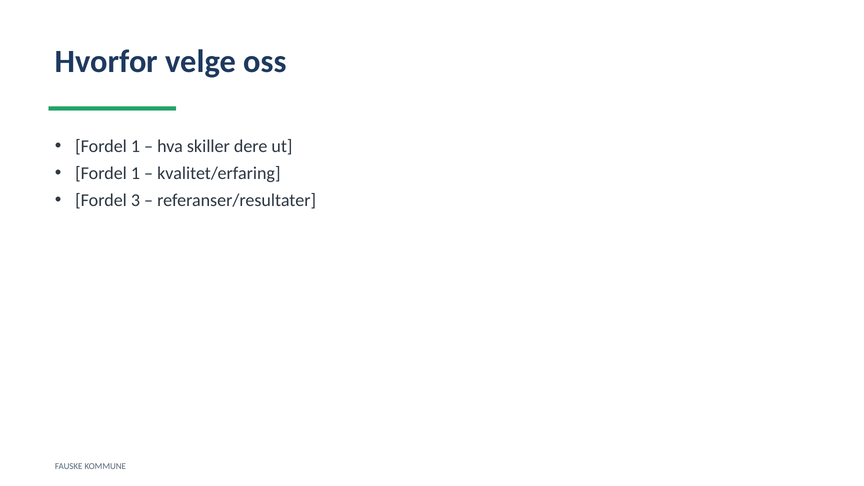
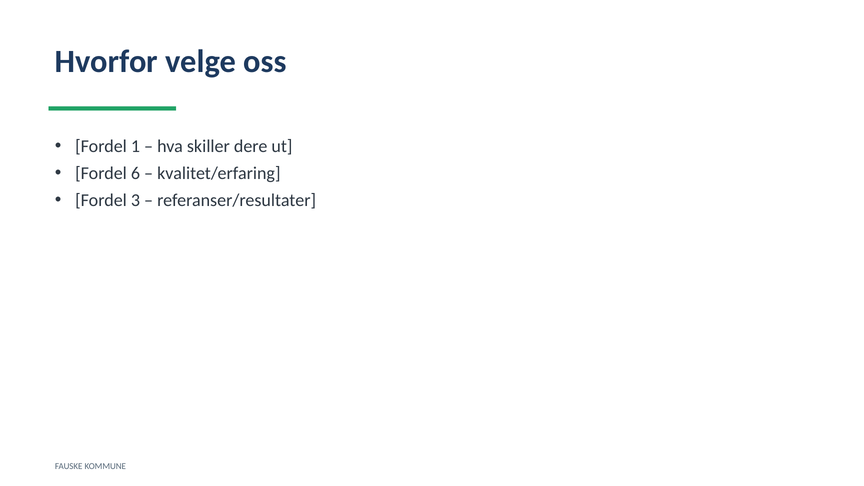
1 at (135, 173): 1 -> 6
